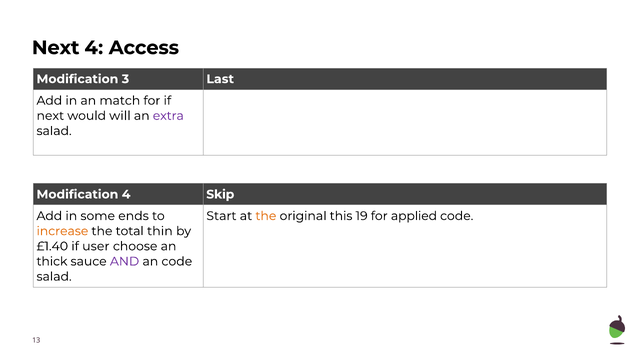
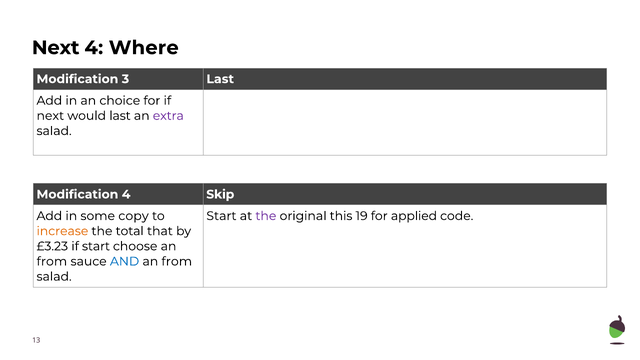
Access: Access -> Where
match: match -> choice
would will: will -> last
ends: ends -> copy
the at (266, 216) colour: orange -> purple
thin: thin -> that
£1.40: £1.40 -> £3.23
if user: user -> start
thick at (52, 261): thick -> from
AND colour: purple -> blue
code at (177, 261): code -> from
